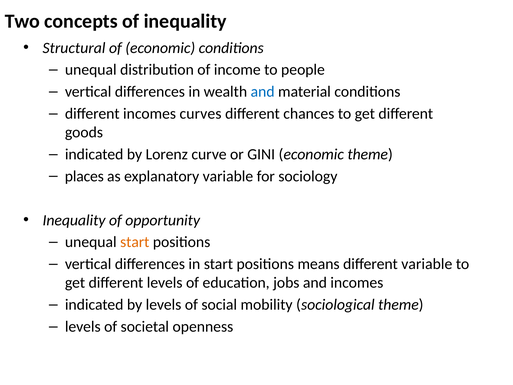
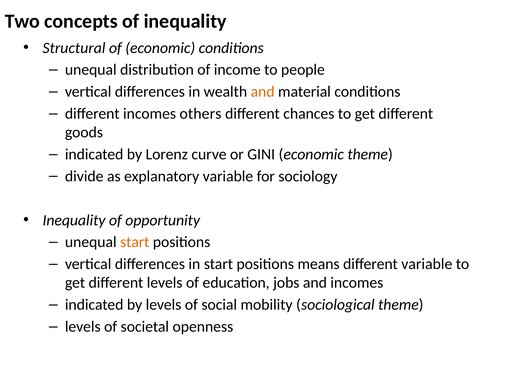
and at (263, 92) colour: blue -> orange
curves: curves -> others
places: places -> divide
